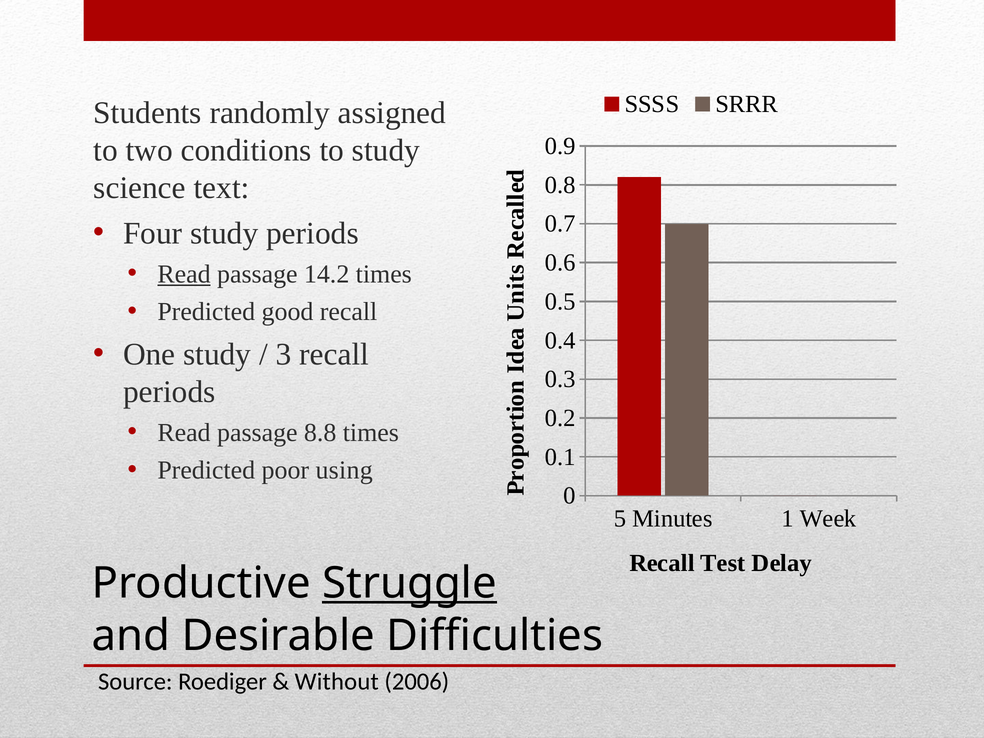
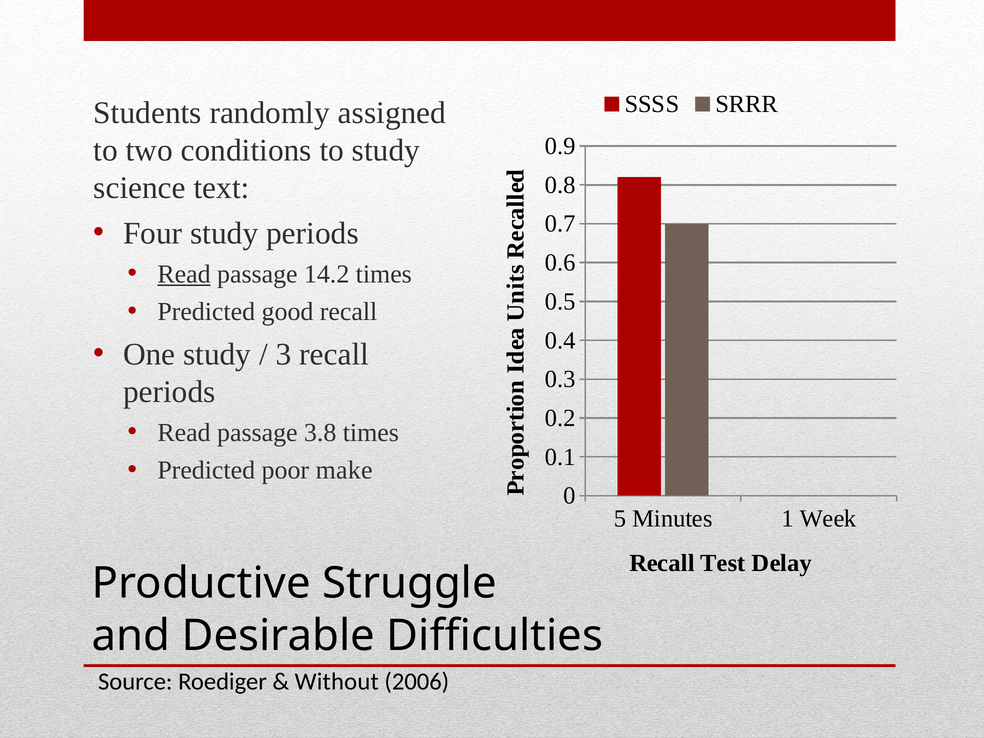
8.8: 8.8 -> 3.8
using: using -> make
Struggle underline: present -> none
